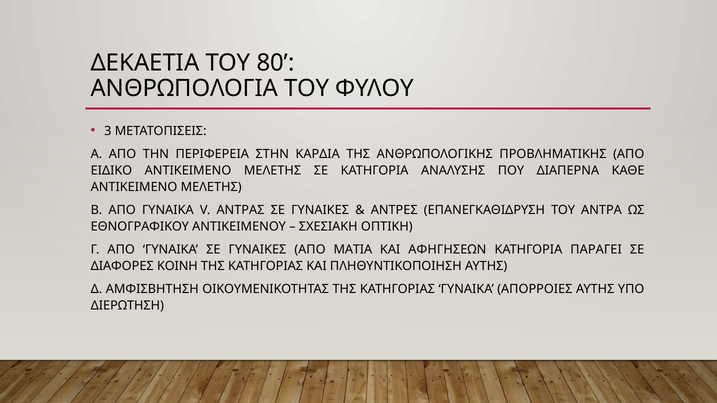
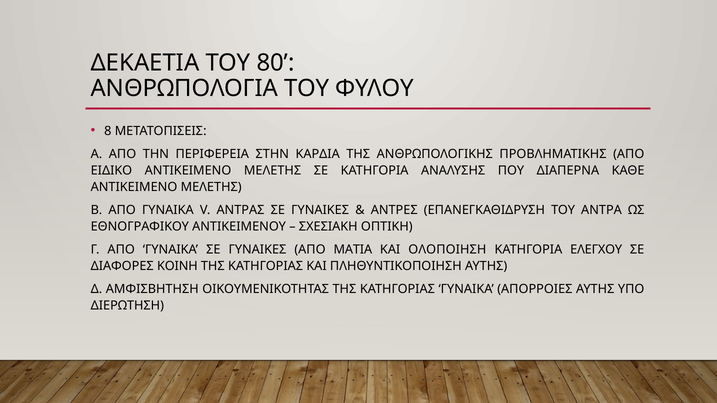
3: 3 -> 8
ΑΦΗΓΗΣΕΩΝ: ΑΦΗΓΗΣΕΩΝ -> ΟΛΟΠΟΙΗΣΗ
ΠΑΡΑΓΕΙ: ΠΑΡΑΓΕΙ -> ΕΛΕΓΧΟΥ
